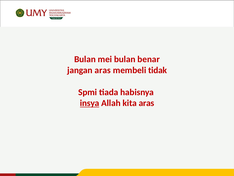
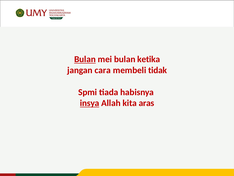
Bulan at (85, 59) underline: none -> present
benar: benar -> ketika
jangan aras: aras -> cara
